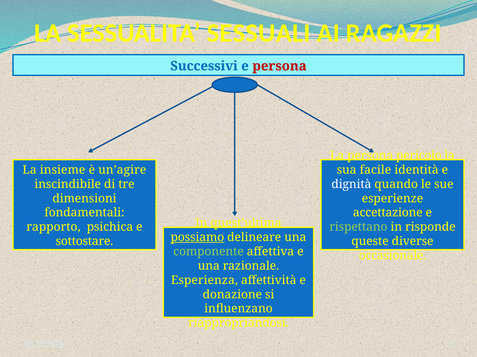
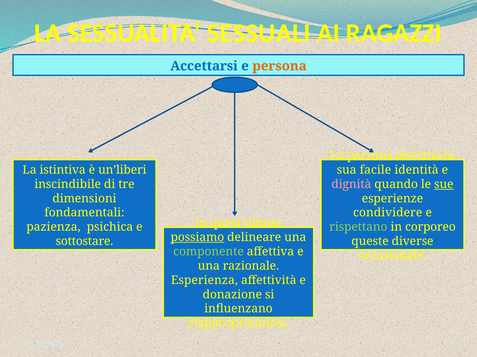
Successivi: Successivi -> Accettarsi
persona at (279, 66) colour: red -> orange
pericolo: pericolo -> deviano
insieme: insieme -> istintiva
un’agire: un’agire -> un’liberi
dignità colour: white -> pink
sue underline: none -> present
accettazione: accettazione -> condividere
rapporto: rapporto -> pazienza
risponde: risponde -> corporeo
